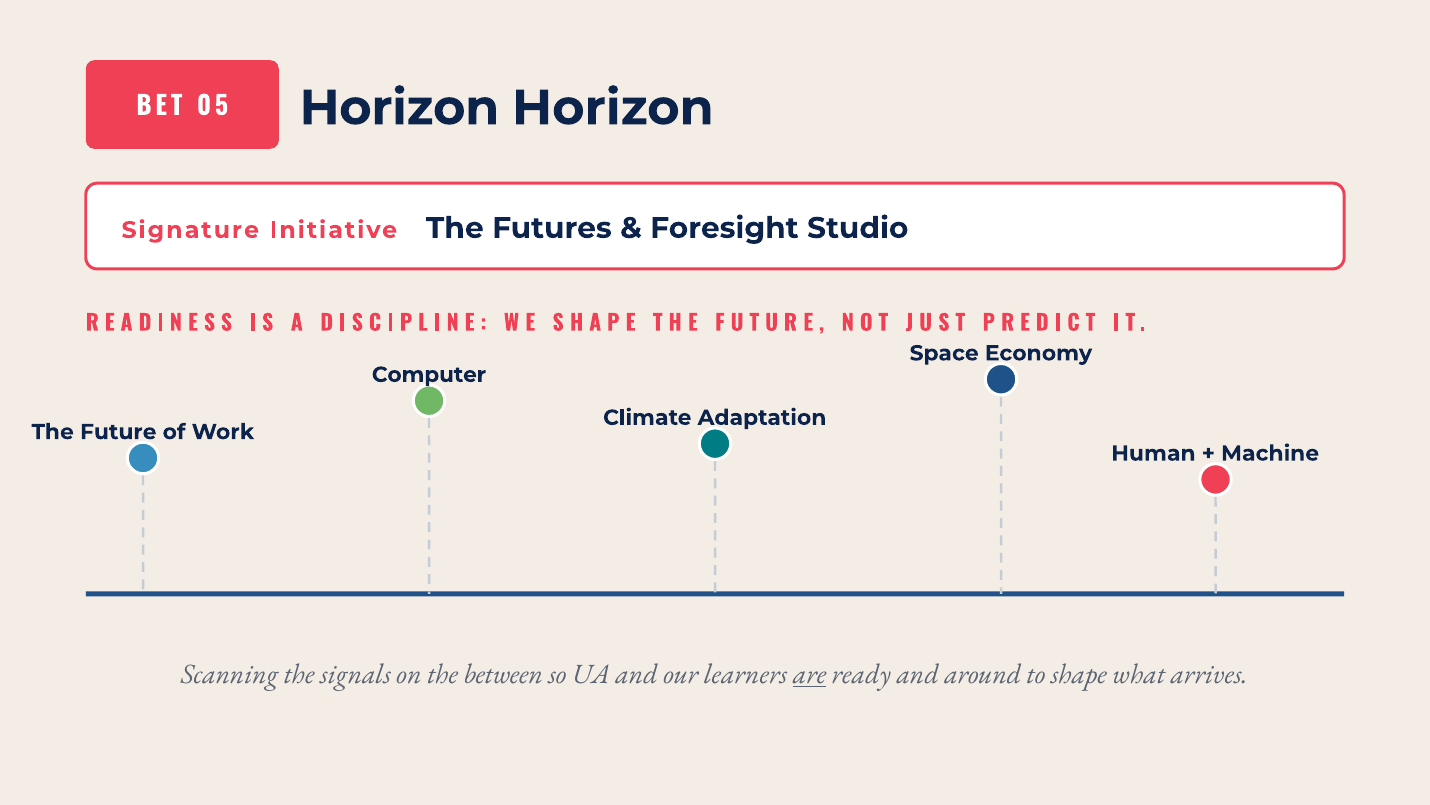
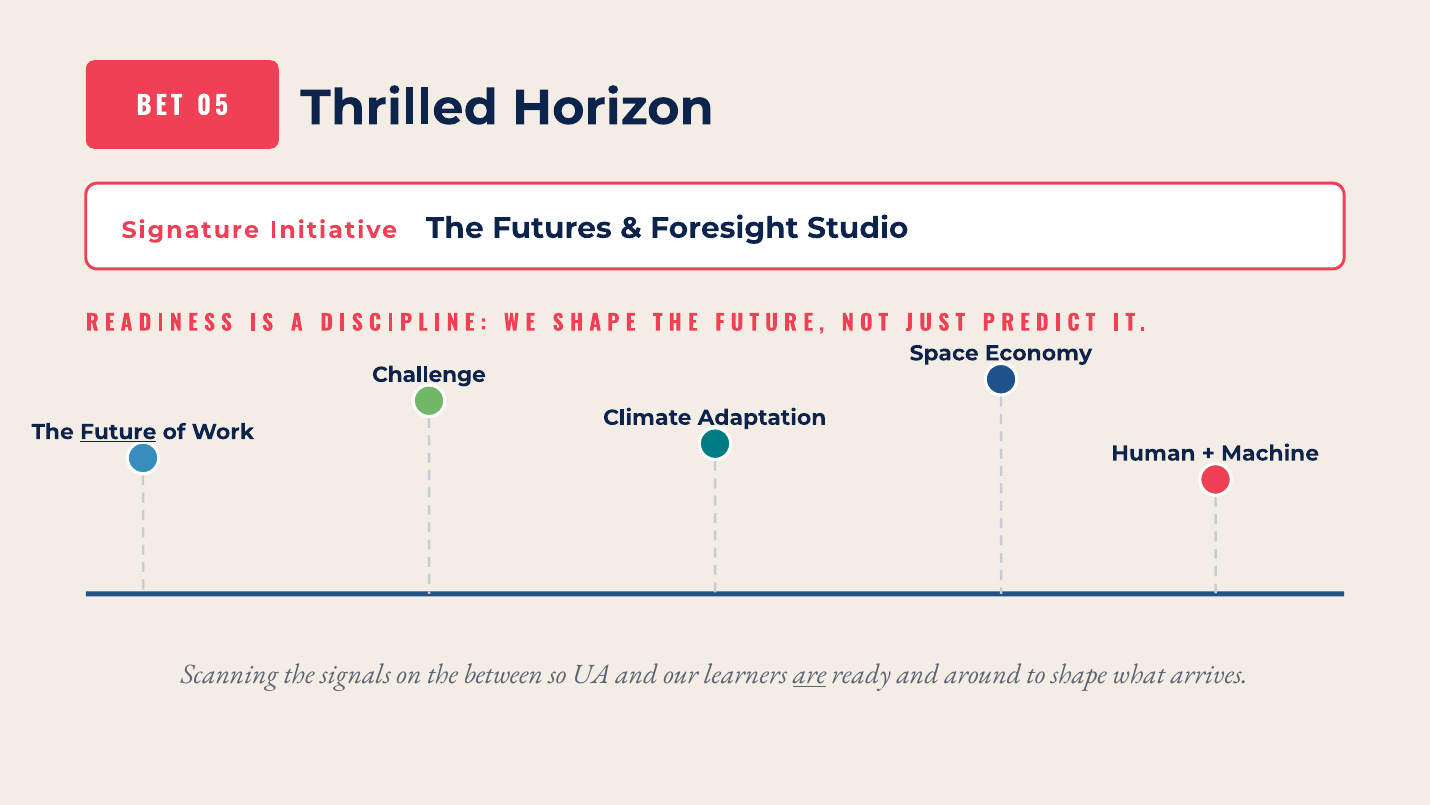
05 Horizon: Horizon -> Thrilled
Computer: Computer -> Challenge
Future underline: none -> present
